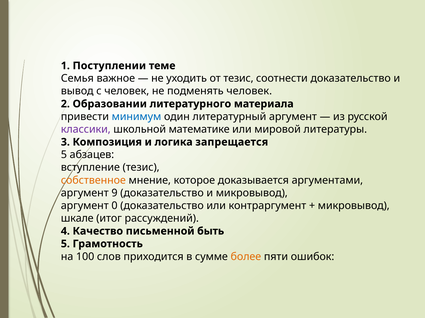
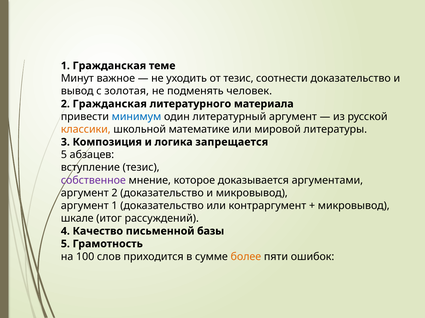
1 Поступлении: Поступлении -> Гражданская
Семья: Семья -> Минут
с человек: человек -> золотая
2 Образовании: Образовании -> Гражданская
классики colour: purple -> orange
собственное colour: orange -> purple
аргумент 9: 9 -> 2
аргумент 0: 0 -> 1
быть: быть -> базы
